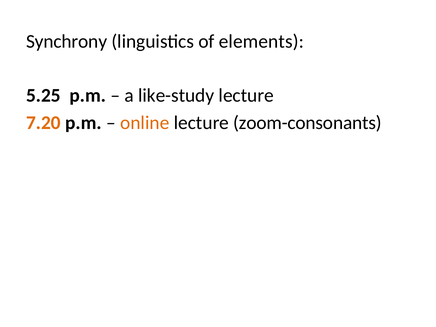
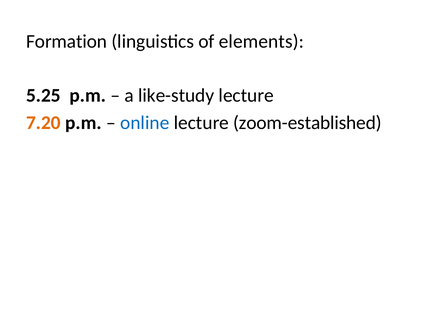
Synchrony: Synchrony -> Formation
online colour: orange -> blue
zoom-consonants: zoom-consonants -> zoom-established
